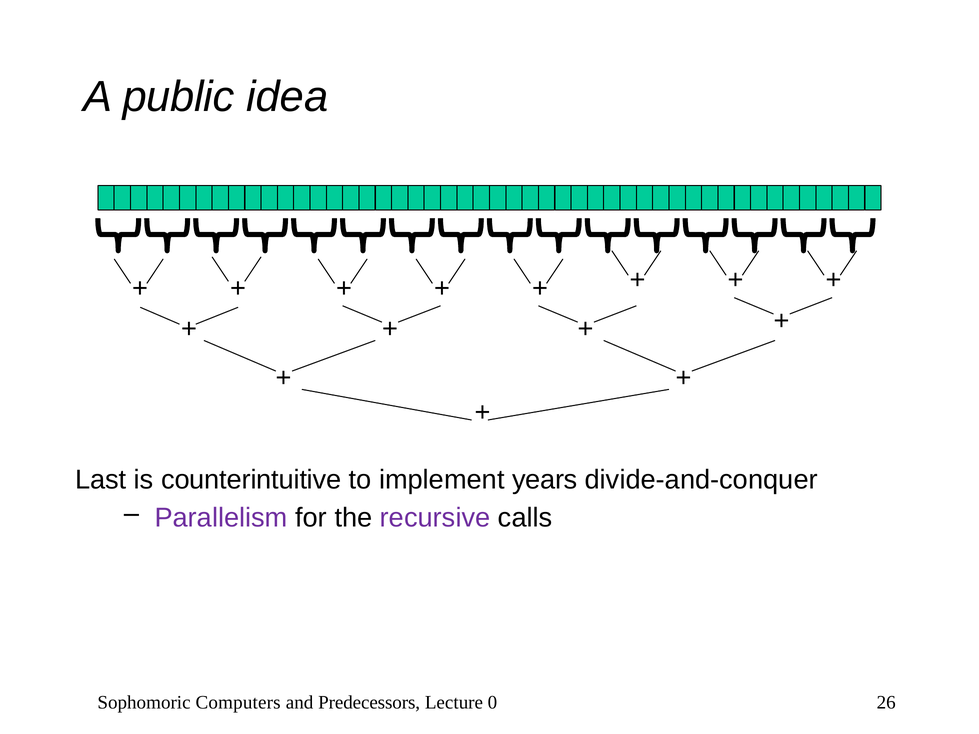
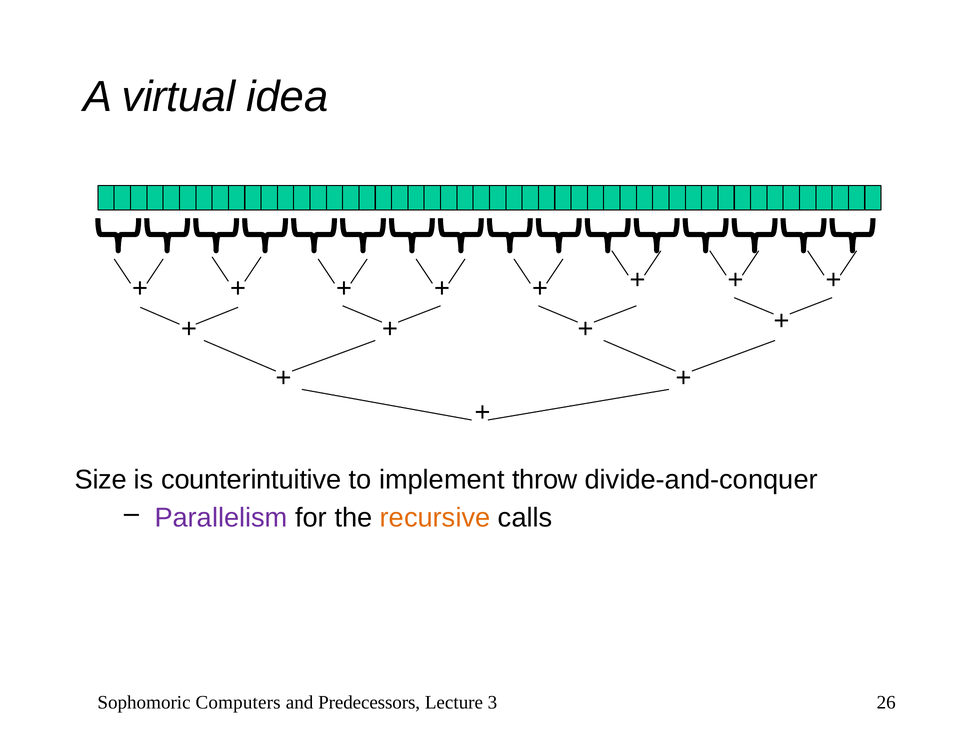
public: public -> virtual
Last: Last -> Size
years: years -> throw
recursive colour: purple -> orange
0: 0 -> 3
